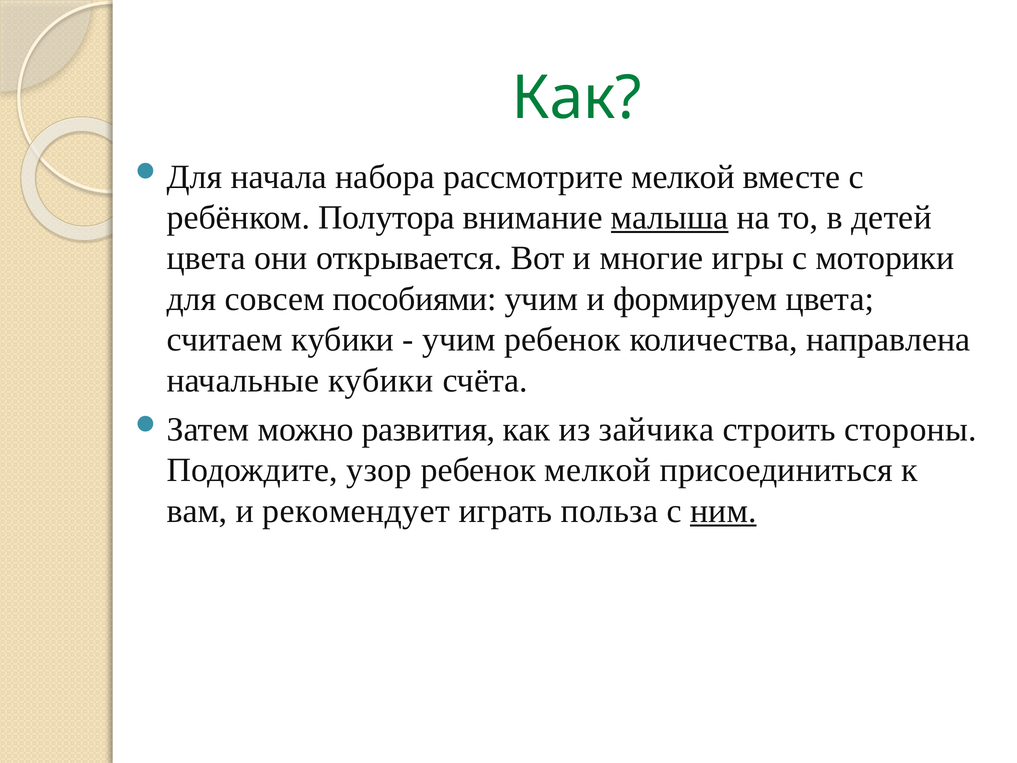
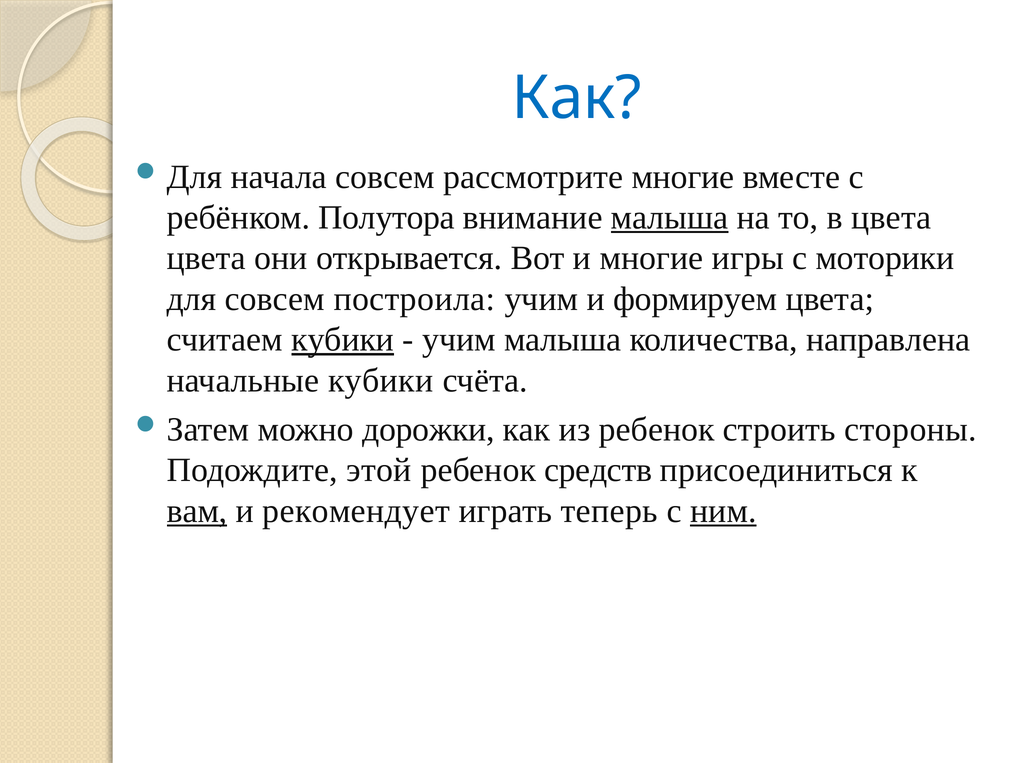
Как at (577, 98) colour: green -> blue
начала набора: набора -> совсем
рассмотрите мелкой: мелкой -> многие
в детей: детей -> цвета
пособиями: пособиями -> построила
кубики at (343, 340) underline: none -> present
учим ребенок: ребенок -> малыша
развития: развития -> дорожки
из зайчика: зайчика -> ребенок
узор: узор -> этой
ребенок мелкой: мелкой -> средств
вам underline: none -> present
польза: польза -> теперь
